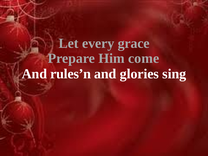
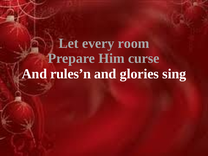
grace: grace -> room
come: come -> curse
